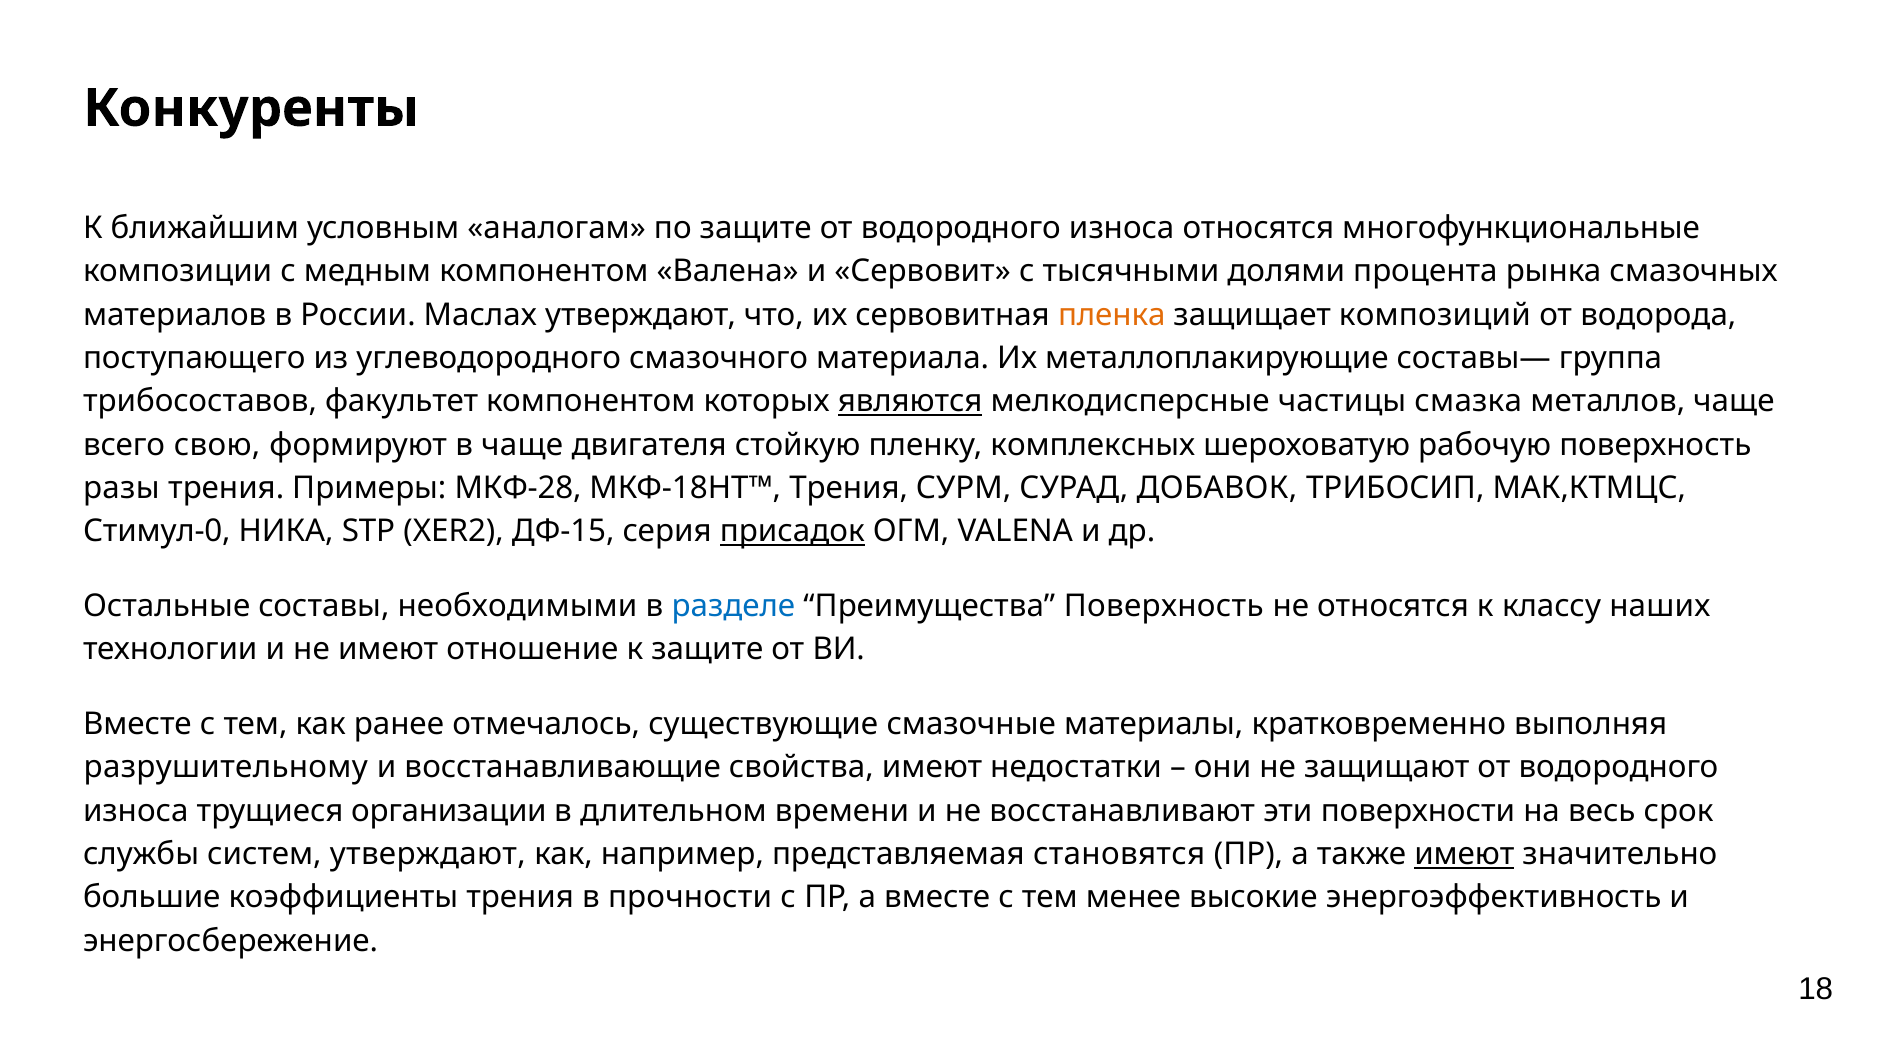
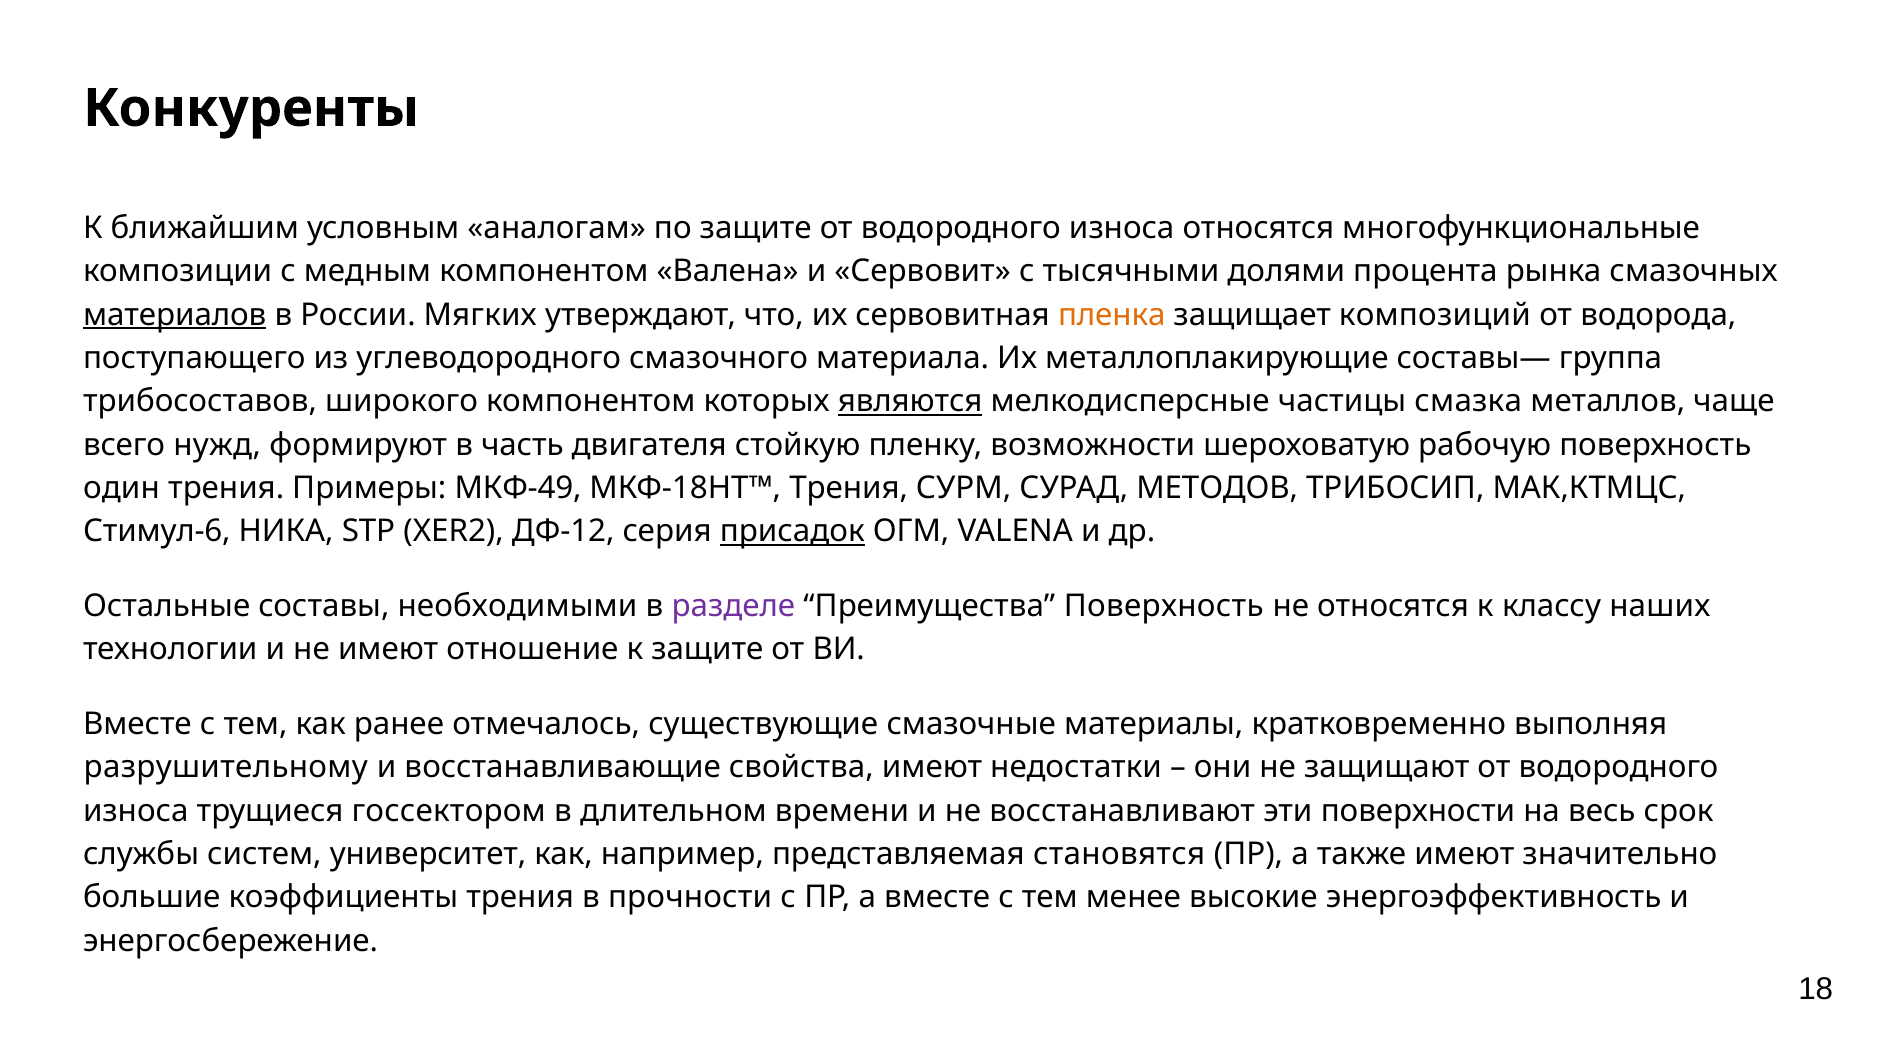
материалов underline: none -> present
Маслах: Маслах -> Мягких
факультет: факультет -> широкого
свою: свою -> нужд
в чаще: чаще -> часть
комплексных: комплексных -> возможности
разы: разы -> один
МКФ-28: МКФ-28 -> МКФ-49
ДОБАВОК: ДОБАВОК -> МЕТОДОВ
Стимул-0: Стимул-0 -> Стимул-6
ДФ-15: ДФ-15 -> ДФ-12
разделе colour: blue -> purple
организации: организации -> госсектором
систем утверждают: утверждают -> университет
имеют at (1464, 854) underline: present -> none
